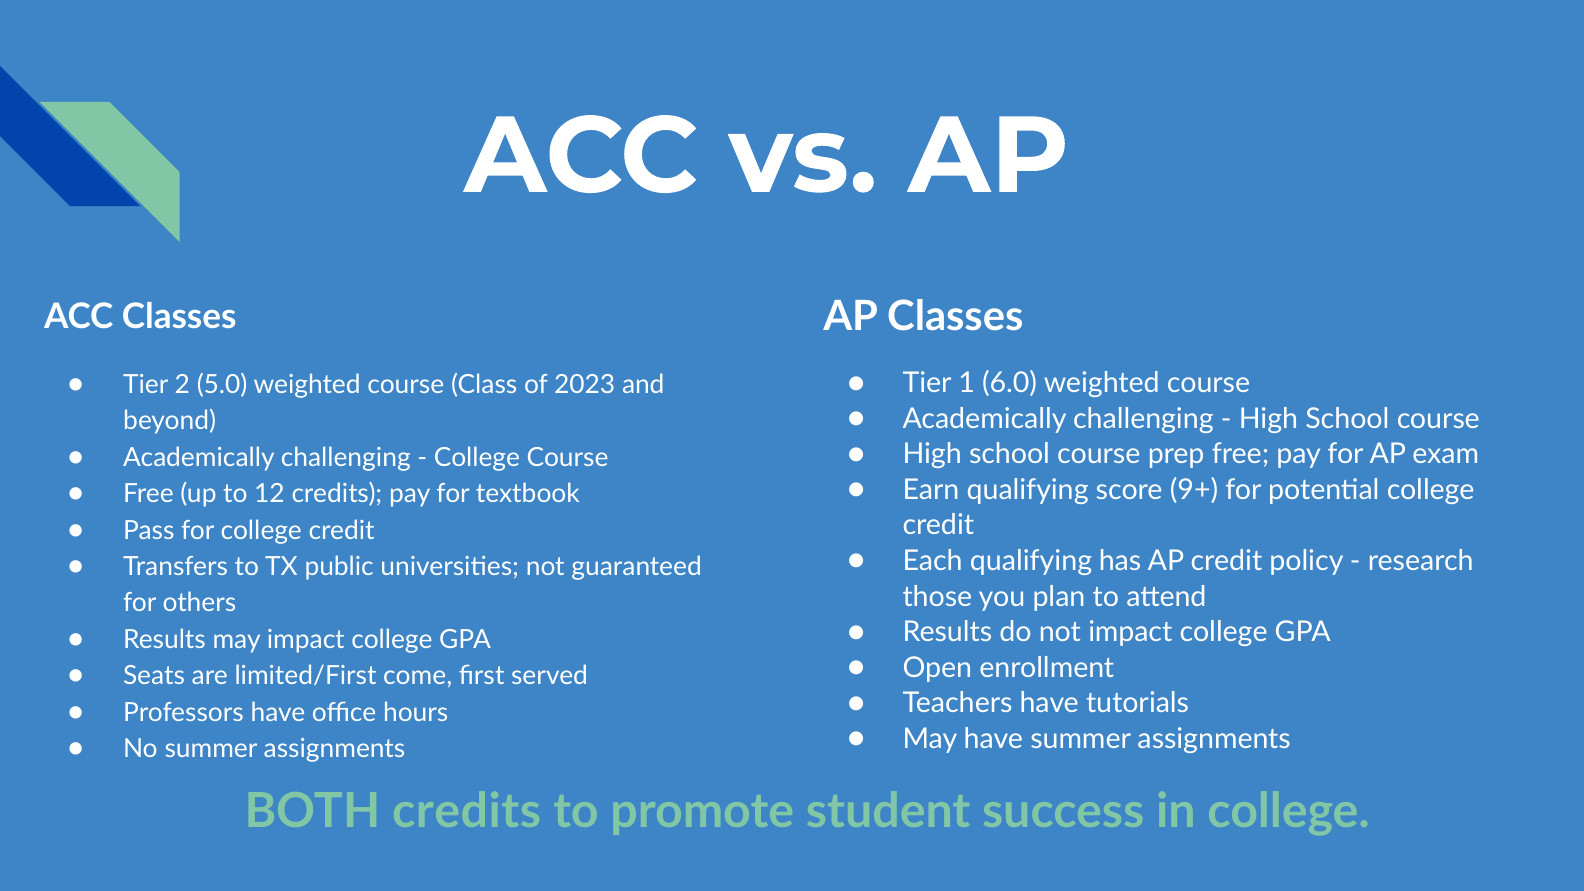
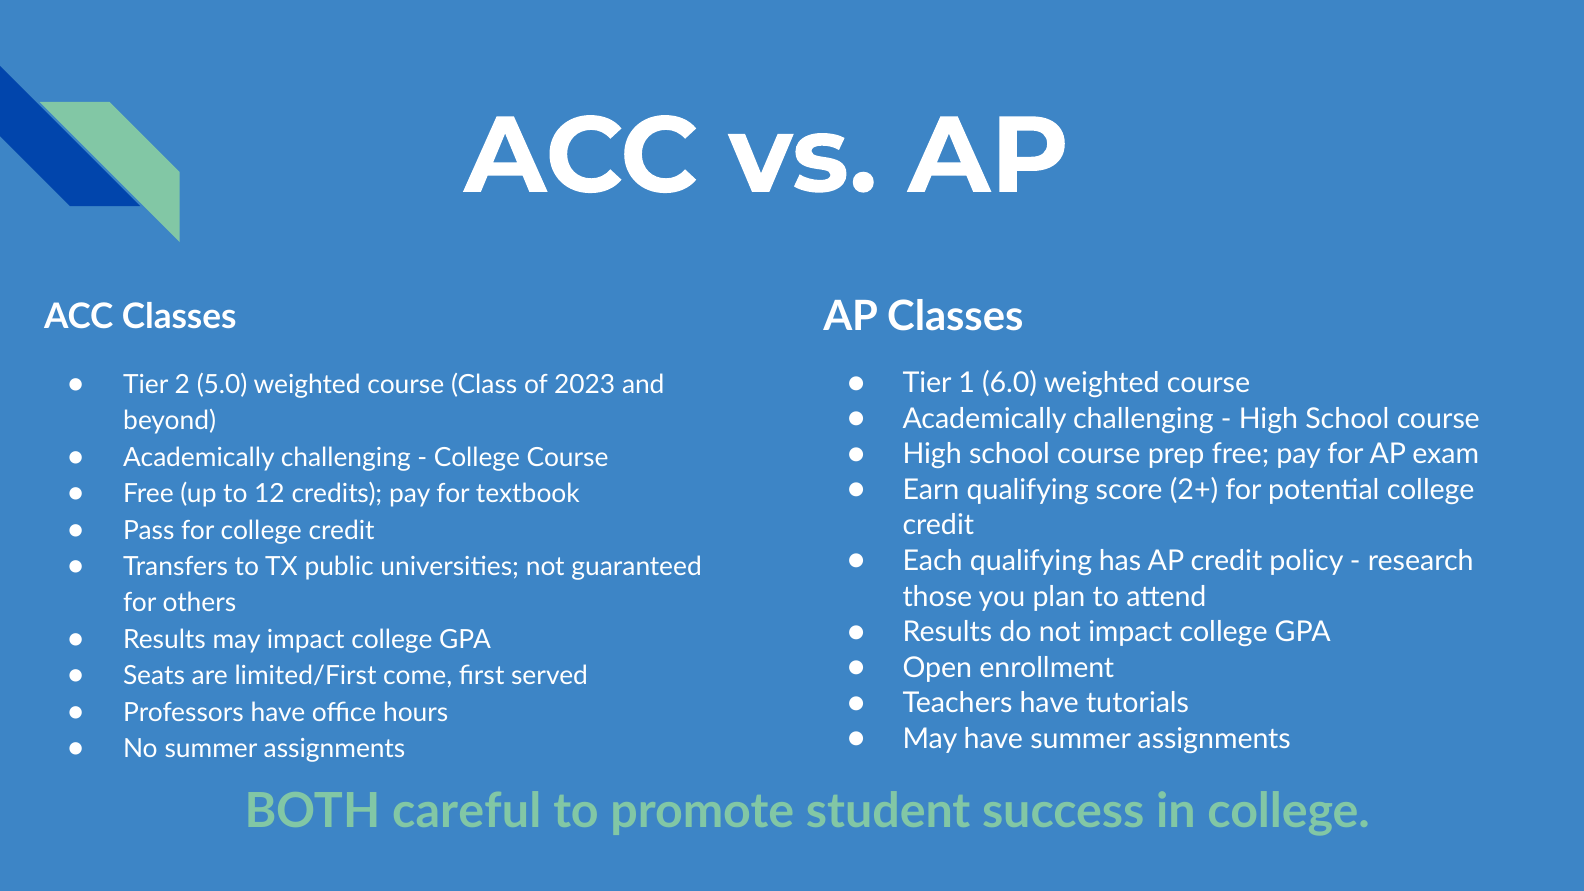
9+: 9+ -> 2+
BOTH credits: credits -> careful
